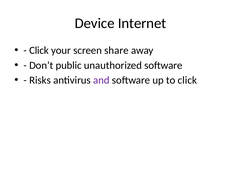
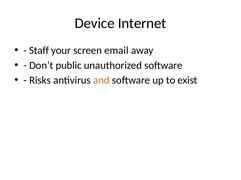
Click at (39, 51): Click -> Staff
share: share -> email
and colour: purple -> orange
to click: click -> exist
